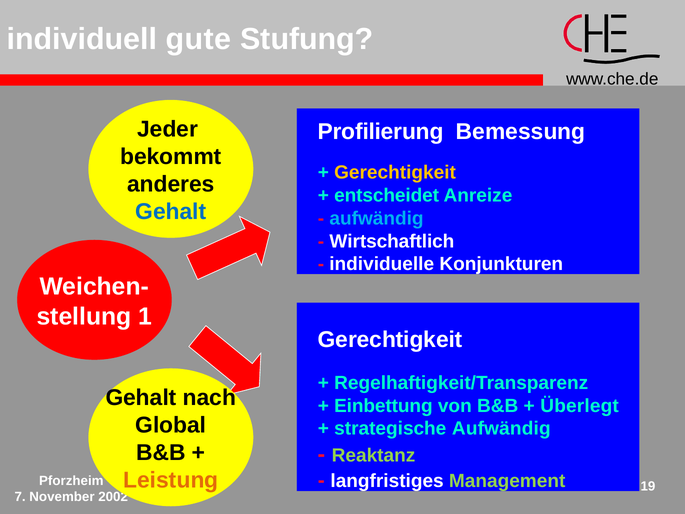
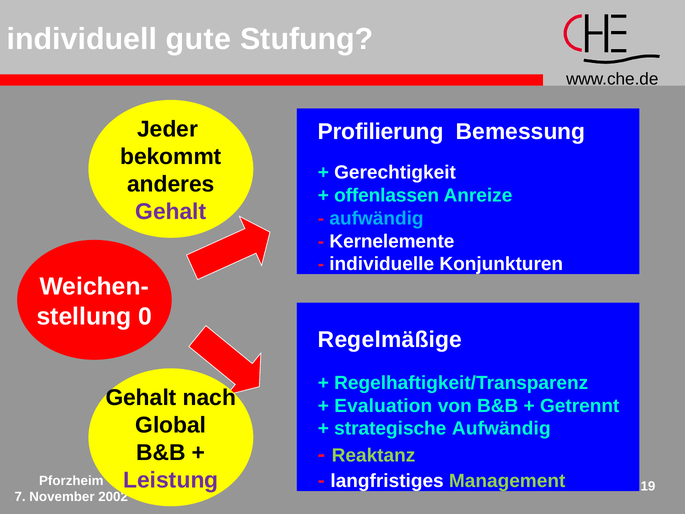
Gerechtigkeit at (395, 173) colour: yellow -> white
entscheidet: entscheidet -> offenlassen
Gehalt at (171, 212) colour: blue -> purple
Wirtschaftlich: Wirtschaftlich -> Kernelemente
1: 1 -> 0
Gerechtigkeit at (390, 340): Gerechtigkeit -> Regelmäßige
Einbettung: Einbettung -> Evaluation
Überlegt: Überlegt -> Getrennt
Leistung colour: orange -> purple
